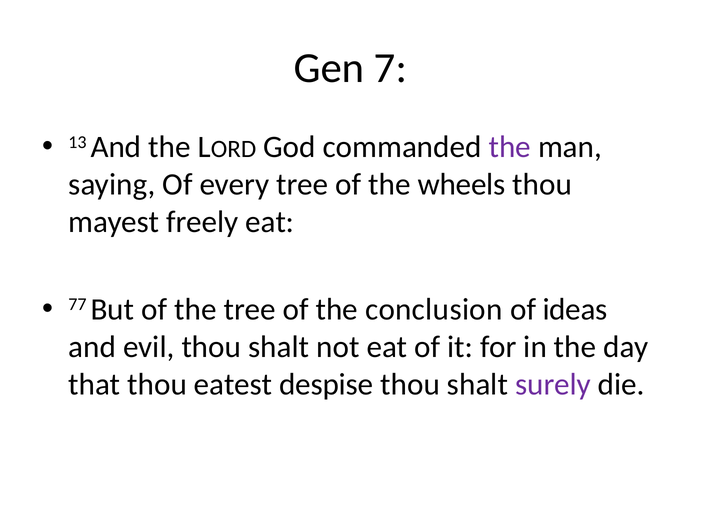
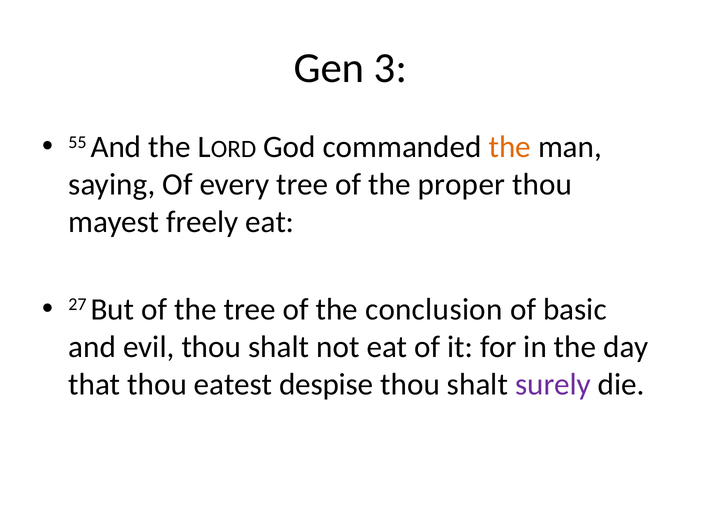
7: 7 -> 3
13: 13 -> 55
the at (510, 147) colour: purple -> orange
wheels: wheels -> proper
77: 77 -> 27
ideas: ideas -> basic
